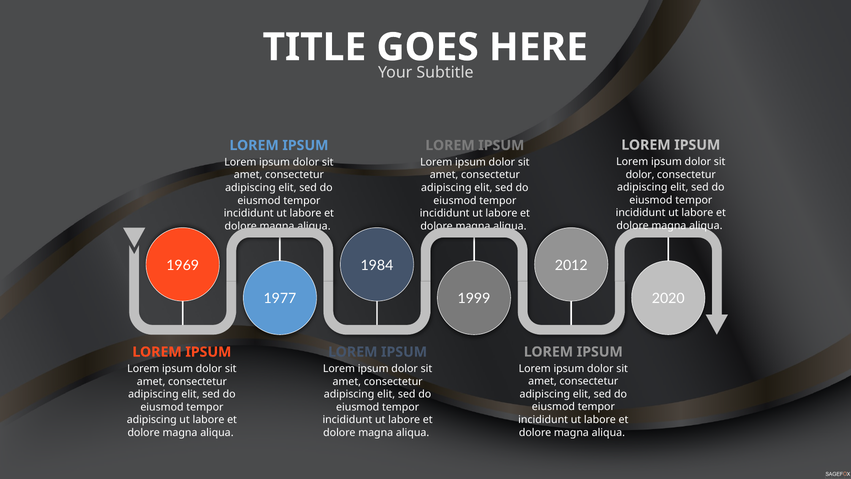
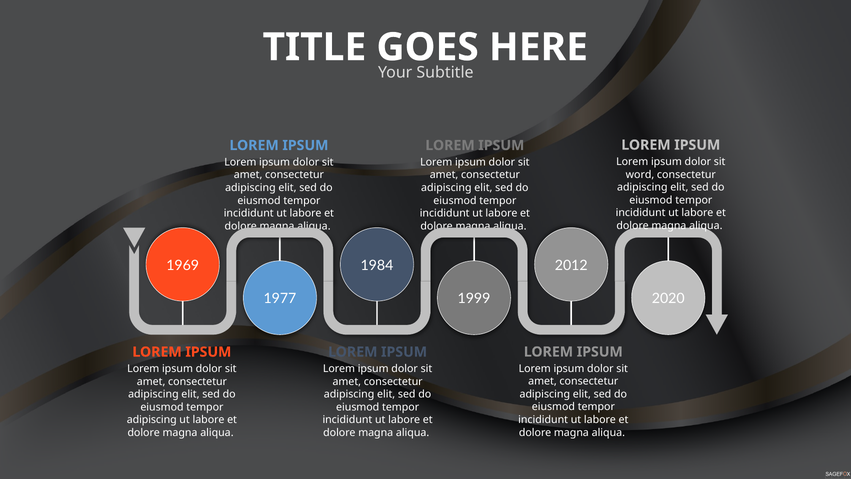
dolor at (640, 174): dolor -> word
